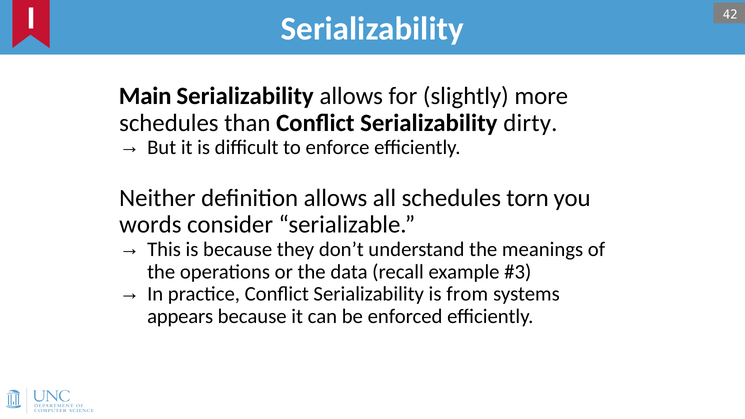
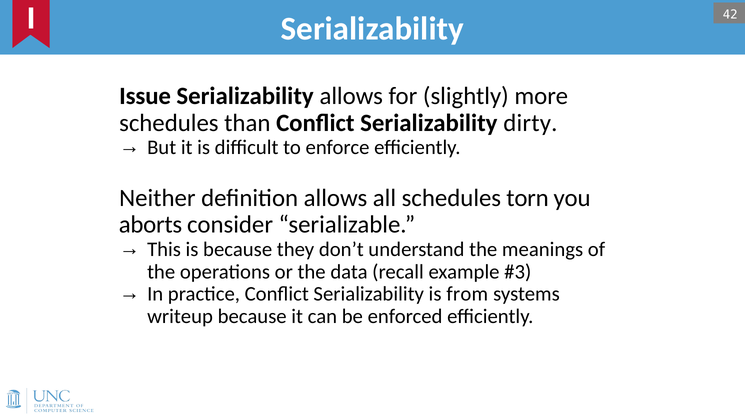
Main: Main -> Issue
words: words -> aborts
appears: appears -> writeup
